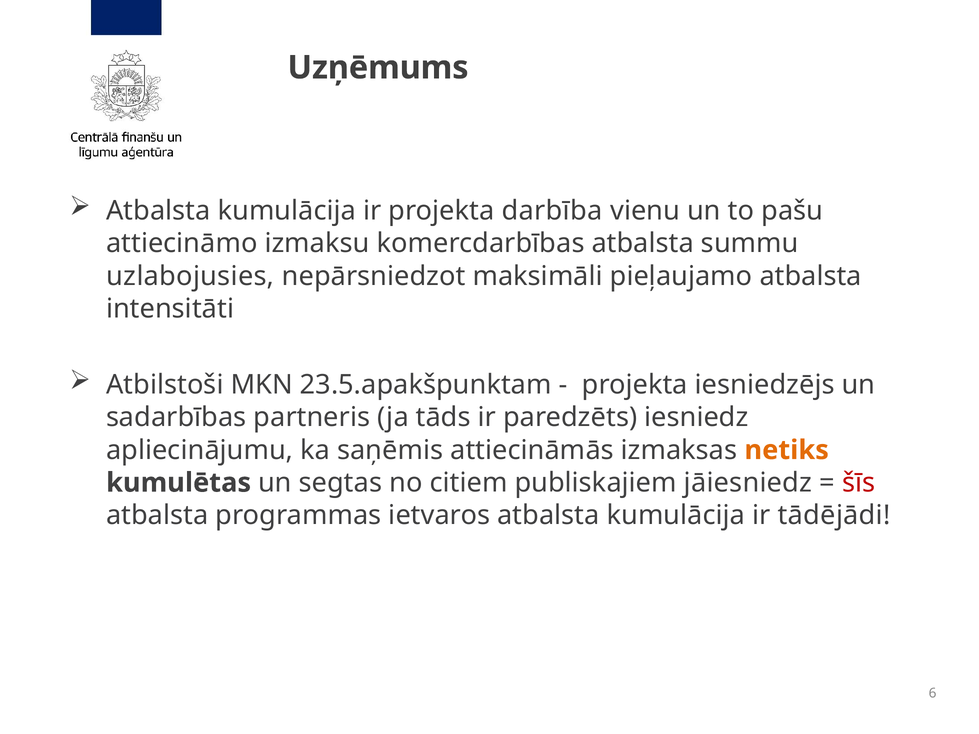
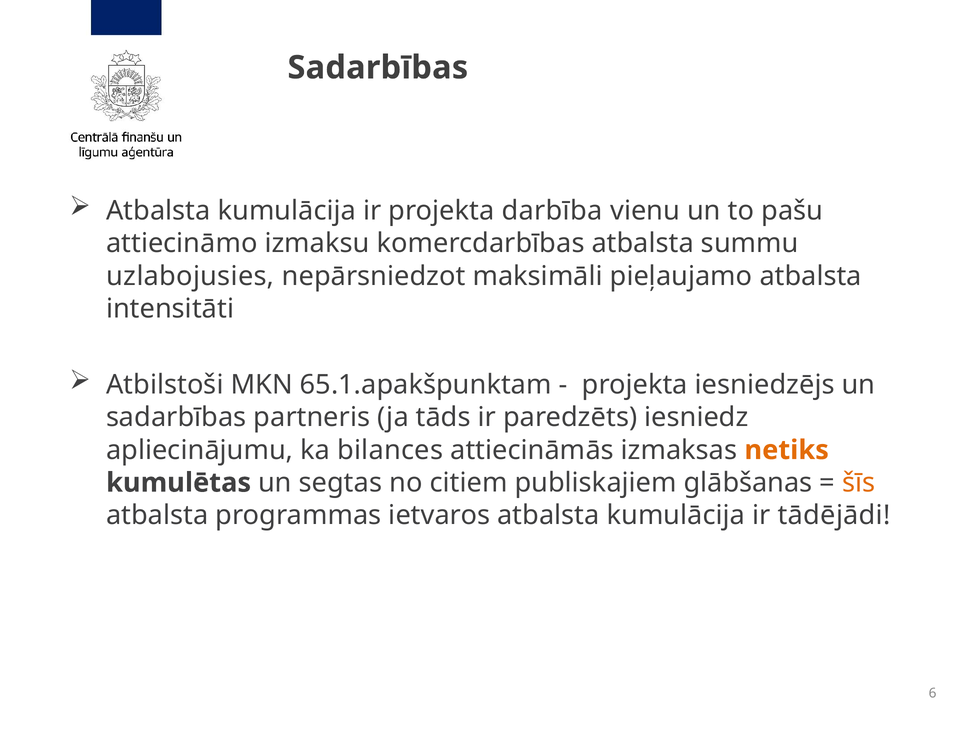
Uzņēmums at (378, 68): Uzņēmums -> Sadarbības
23.5.apakšpunktam: 23.5.apakšpunktam -> 65.1.apakšpunktam
saņēmis: saņēmis -> bilances
jāiesniedz: jāiesniedz -> glābšanas
šīs colour: red -> orange
